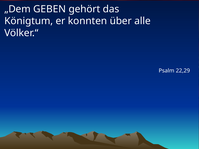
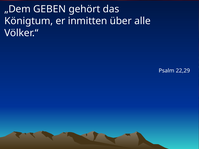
konnten: konnten -> inmitten
